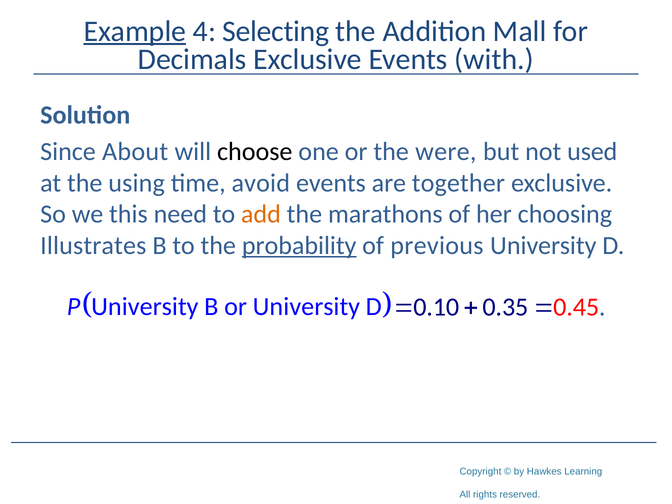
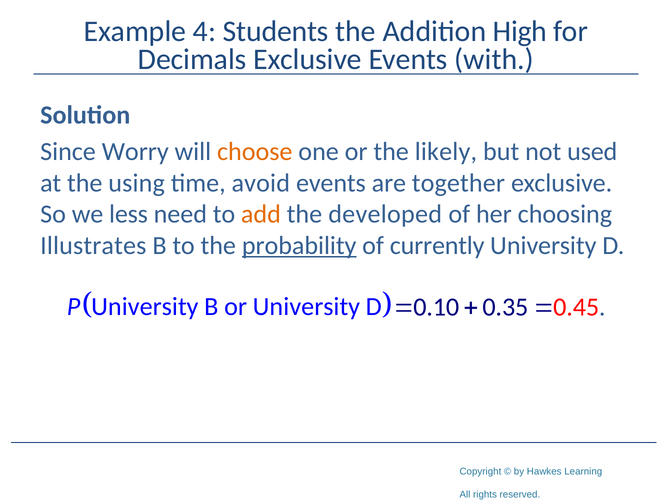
Example underline: present -> none
Selecting: Selecting -> Students
Mall: Mall -> High
About: About -> Worry
choose colour: black -> orange
were: were -> likely
this: this -> less
marathons: marathons -> developed
previous: previous -> currently
